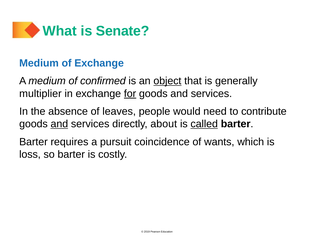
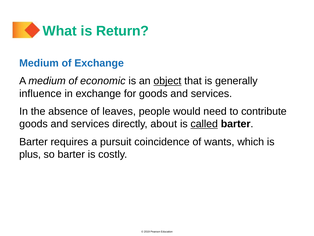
Senate: Senate -> Return
confirmed: confirmed -> economic
multiplier: multiplier -> influence
for underline: present -> none
and at (59, 124) underline: present -> none
loss: loss -> plus
